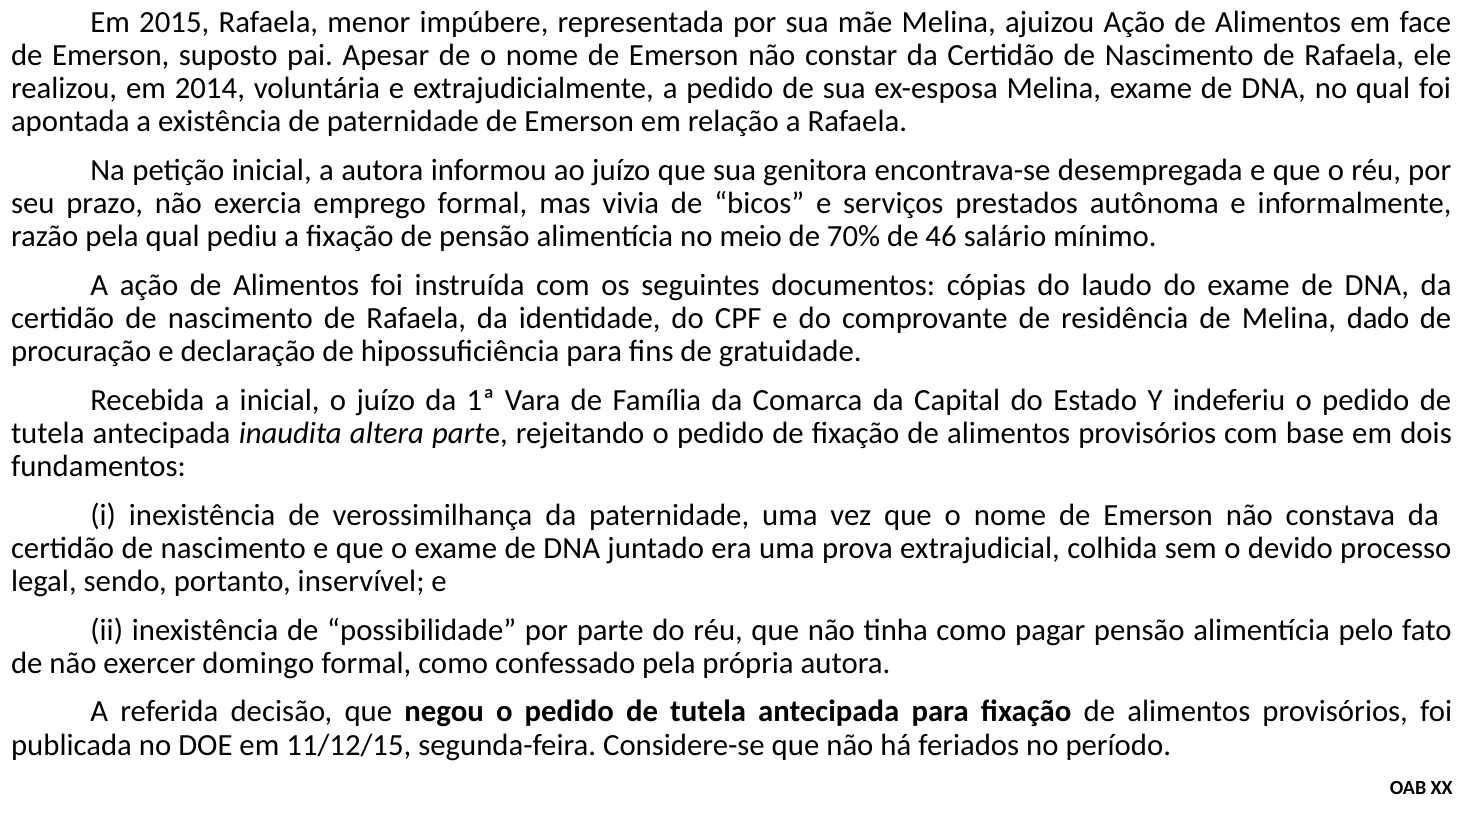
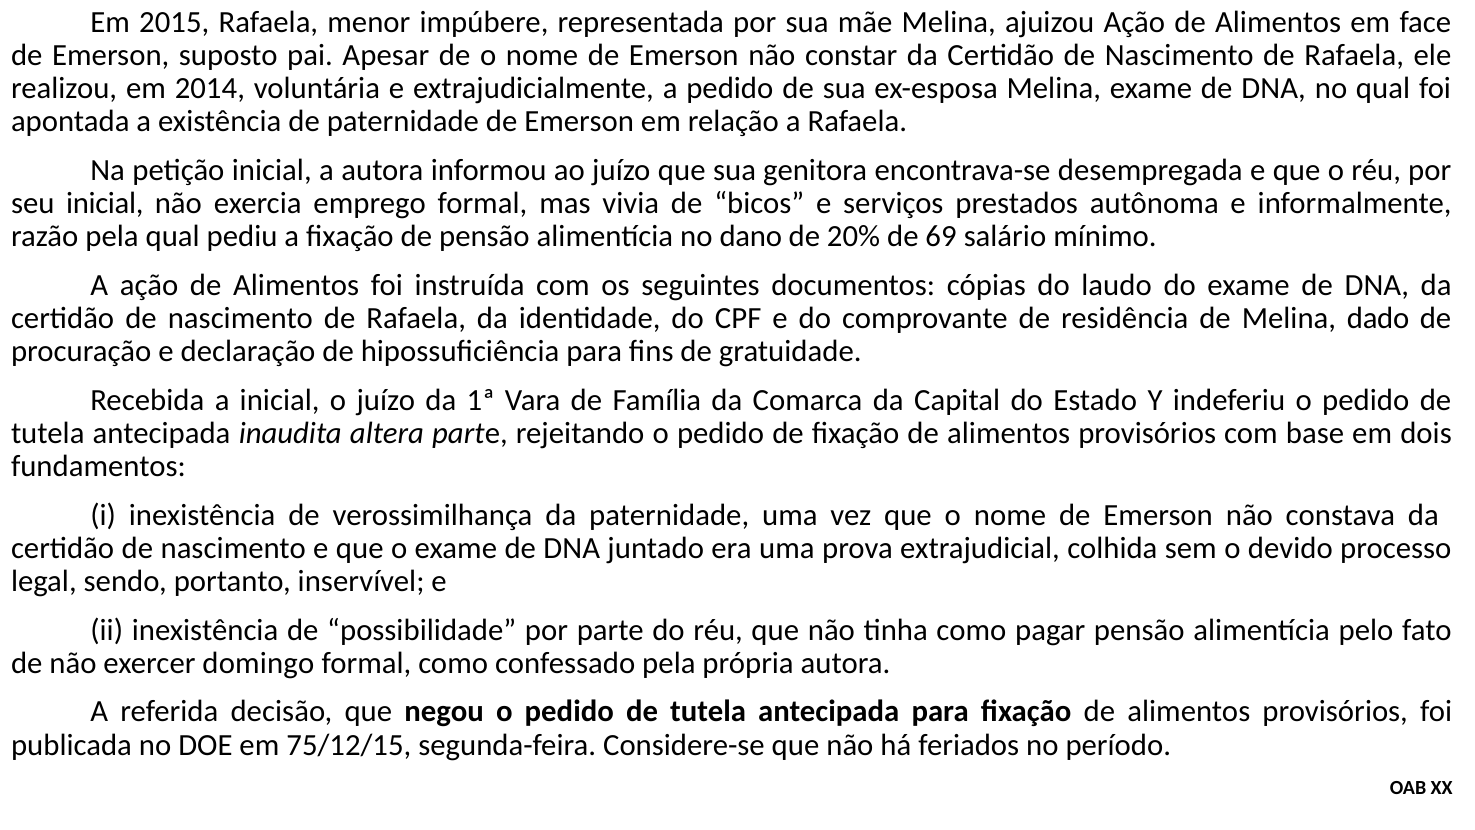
seu prazo: prazo -> inicial
meio: meio -> dano
70%: 70% -> 20%
46: 46 -> 69
11/12/15: 11/12/15 -> 75/12/15
